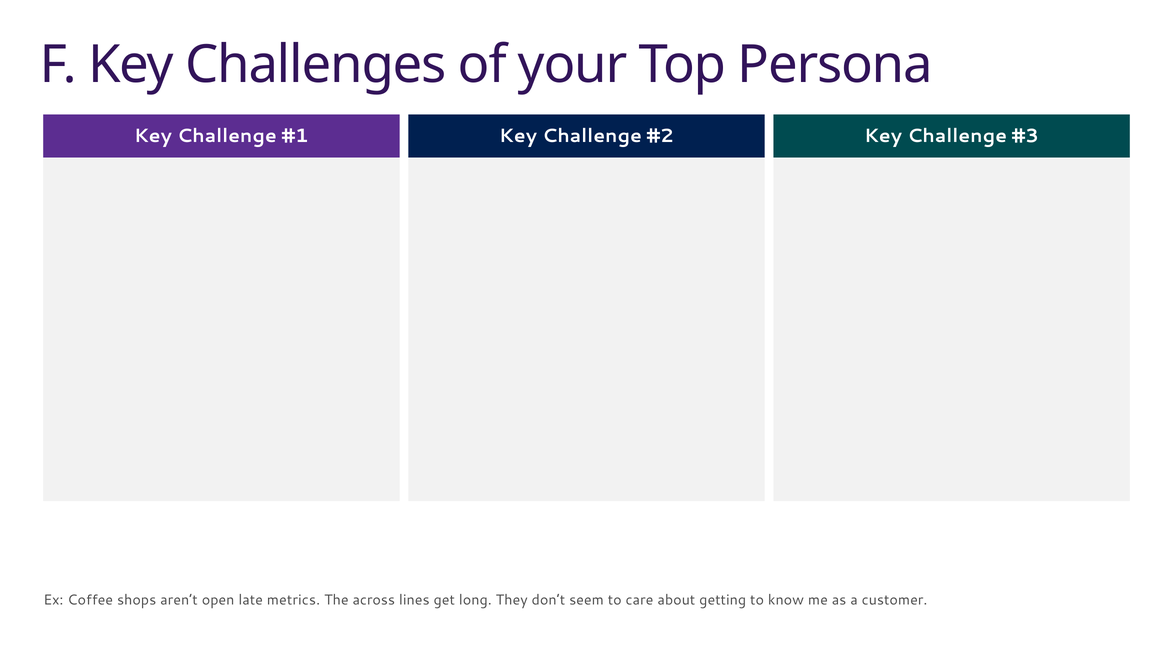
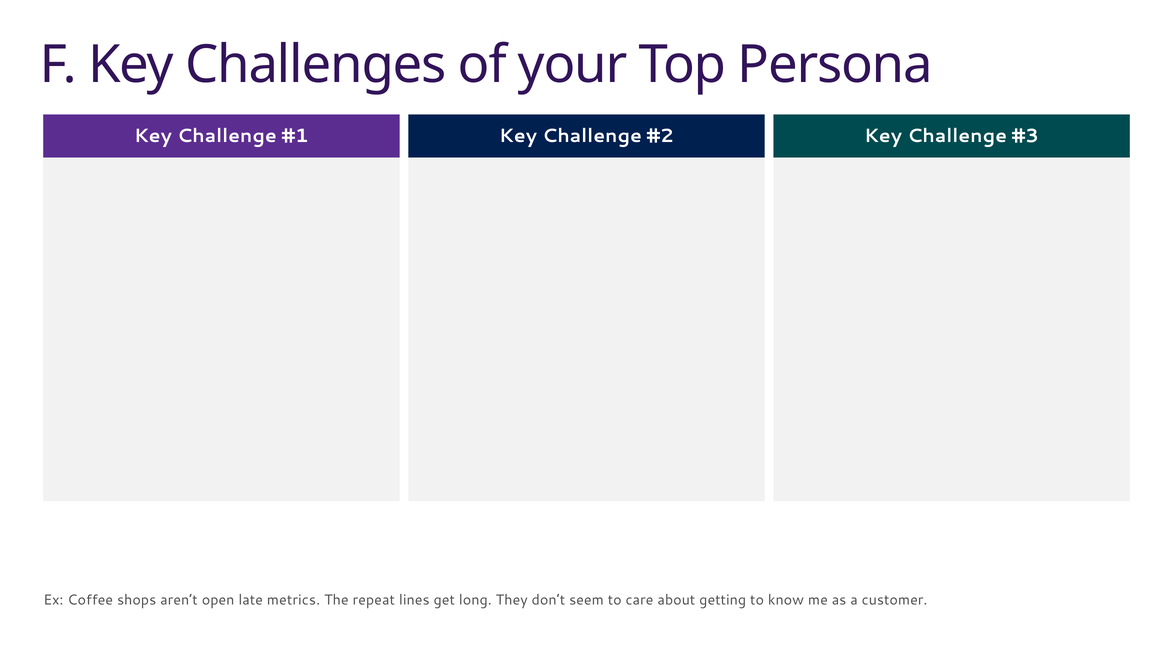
across: across -> repeat
